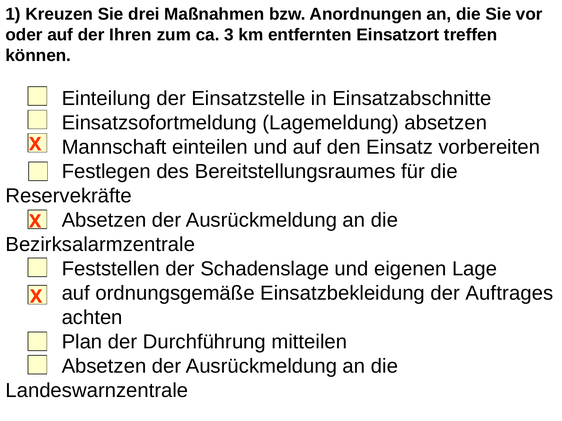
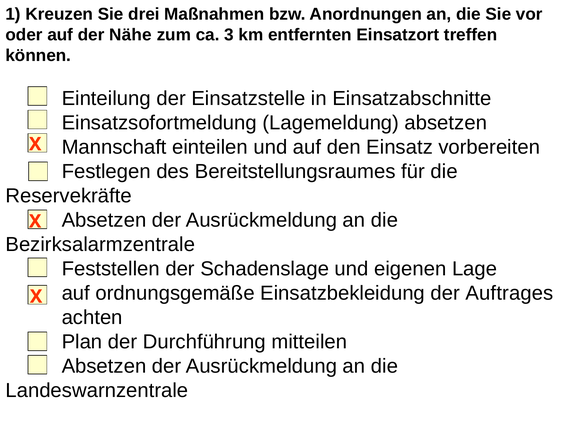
Ihren: Ihren -> Nähe
